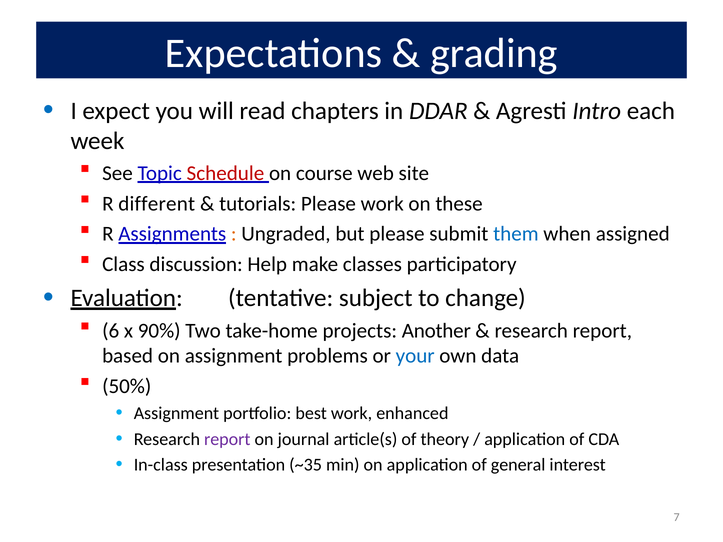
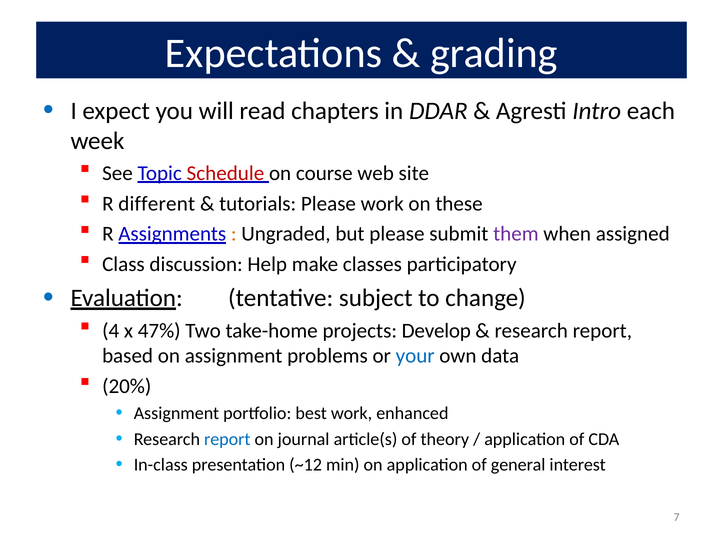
them colour: blue -> purple
6: 6 -> 4
90%: 90% -> 47%
Another: Another -> Develop
50%: 50% -> 20%
report at (227, 439) colour: purple -> blue
~35: ~35 -> ~12
